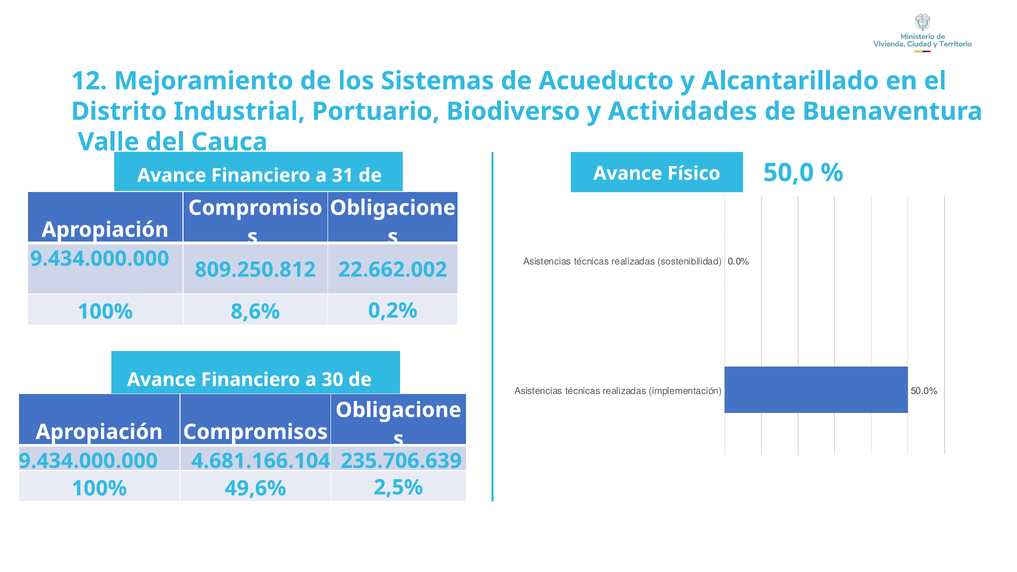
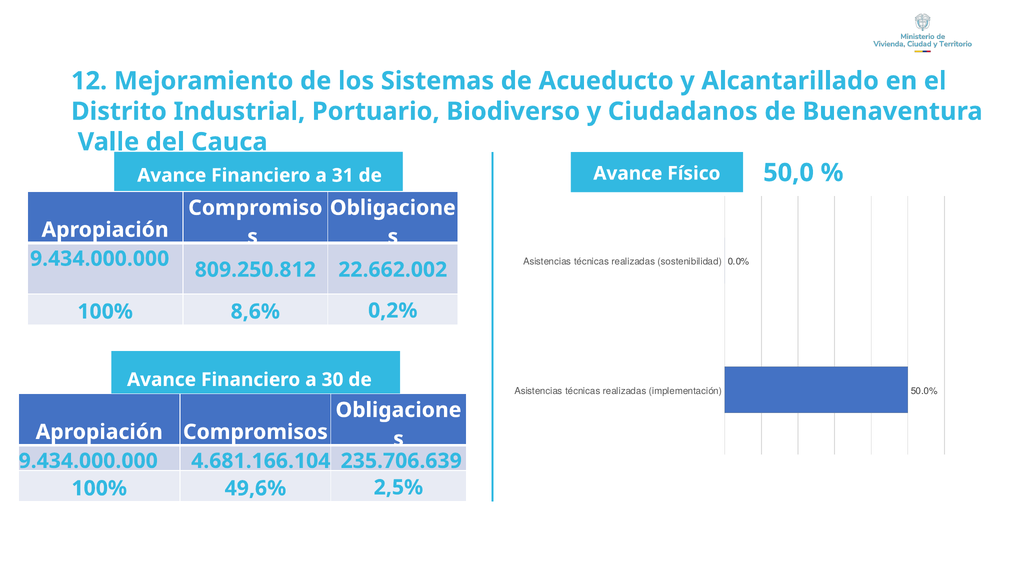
Actividades: Actividades -> Ciudadanos
